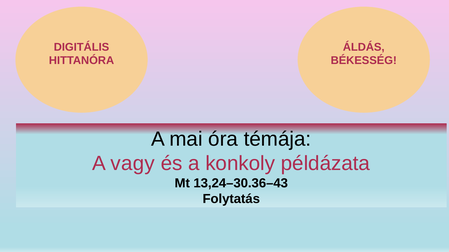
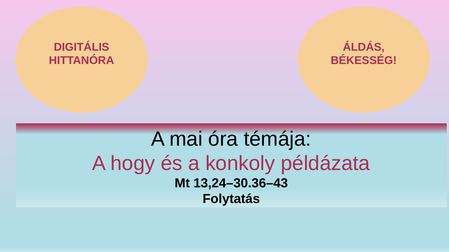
vagy: vagy -> hogy
